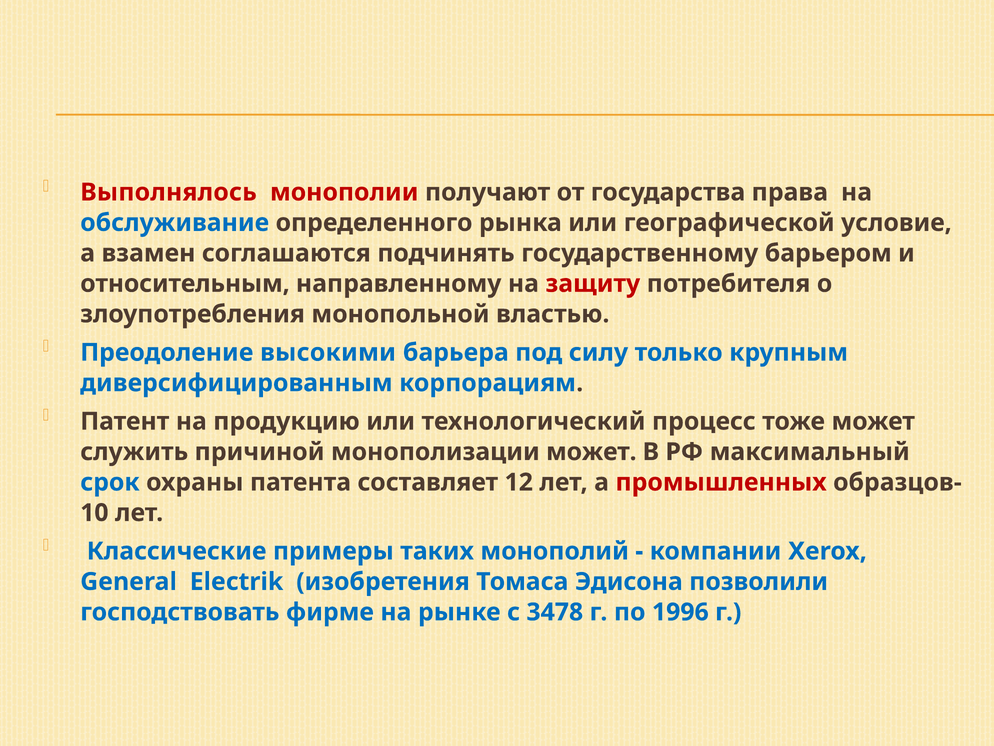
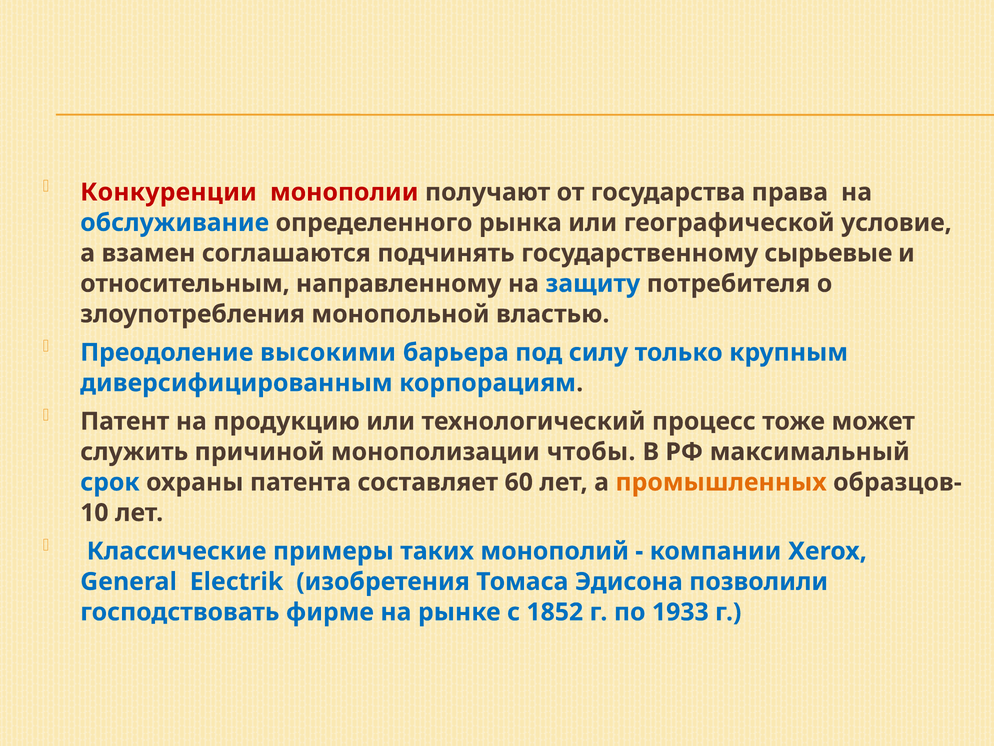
Выполнялось: Выполнялось -> Конкуренции
барьером: барьером -> сырьевые
защиту colour: red -> blue
монополизации может: может -> чтобы
12: 12 -> 60
промышленных colour: red -> orange
3478: 3478 -> 1852
1996: 1996 -> 1933
